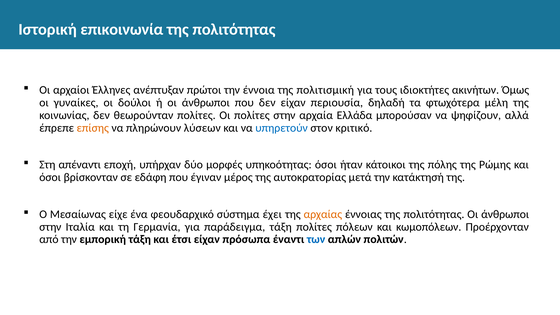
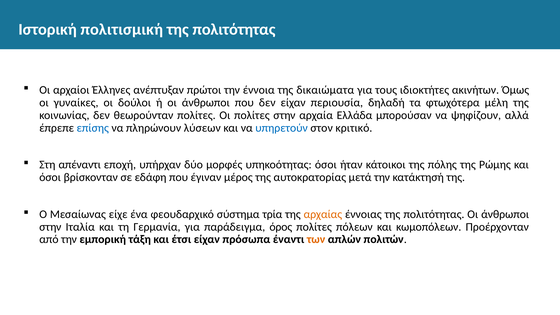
επικοινωνία: επικοινωνία -> πολιτισμική
πολιτισμική: πολιτισμική -> δικαιώματα
επίσης colour: orange -> blue
έχει: έχει -> τρία
παράδειγμα τάξη: τάξη -> όρος
των colour: blue -> orange
